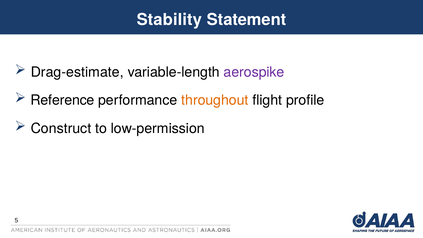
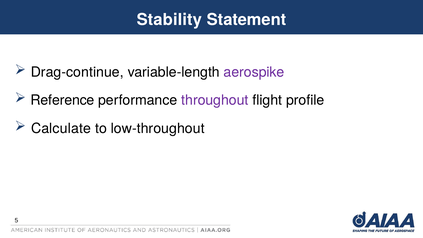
Drag-estimate: Drag-estimate -> Drag-continue
throughout colour: orange -> purple
Construct: Construct -> Calculate
low-permission: low-permission -> low-throughout
